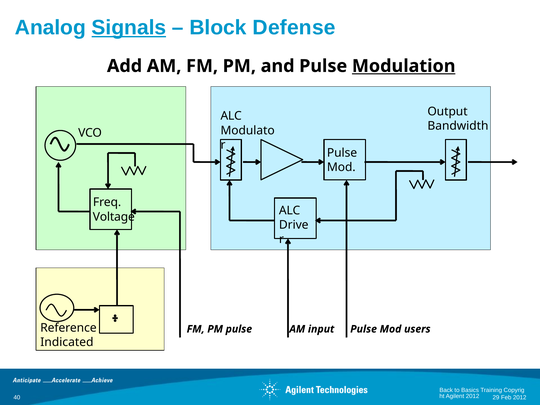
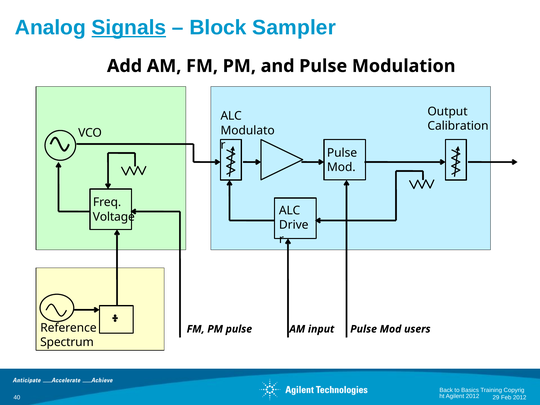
Defense: Defense -> Sampler
Modulation underline: present -> none
Bandwidth: Bandwidth -> Calibration
Indicated: Indicated -> Spectrum
